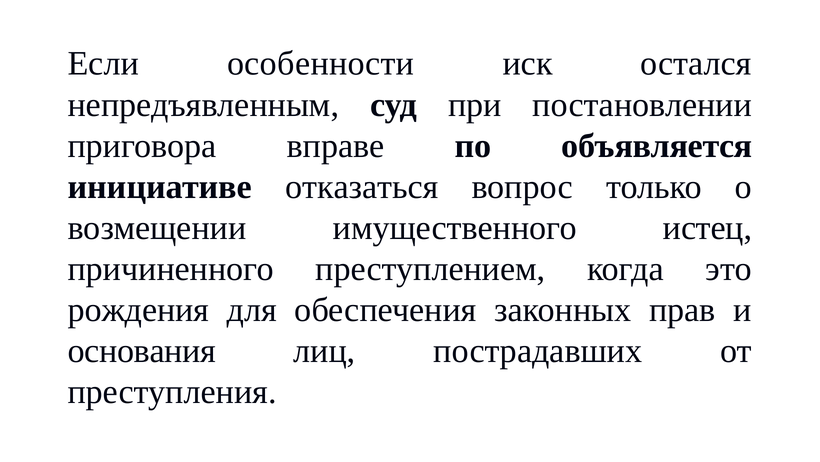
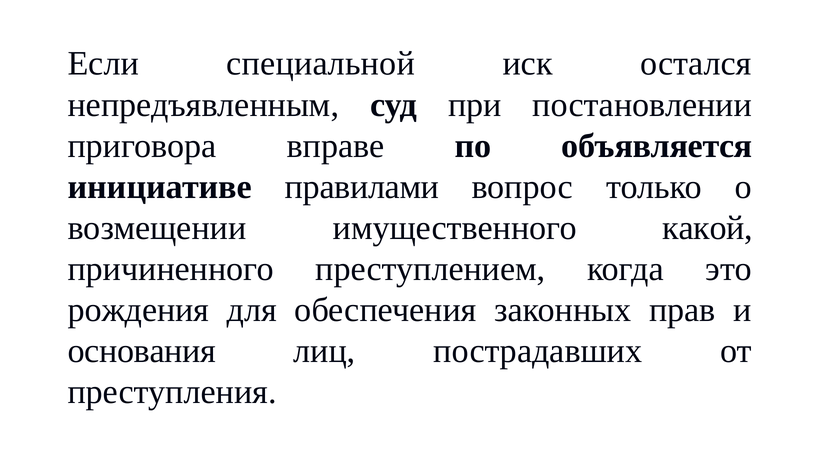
особенности: особенности -> специальной
отказаться: отказаться -> правилами
истец: истец -> какой
